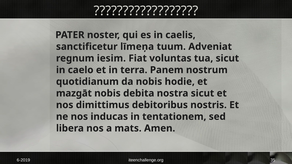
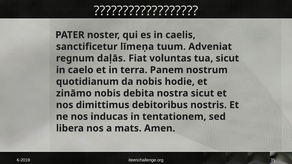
iesim: iesim -> daļās
mazgāt: mazgāt -> zināmo
